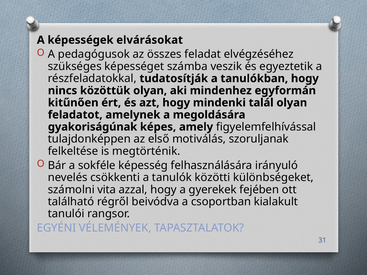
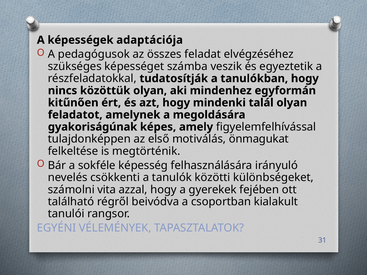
elvárásokat: elvárásokat -> adaptációja
szoruljanak: szoruljanak -> önmagukat
